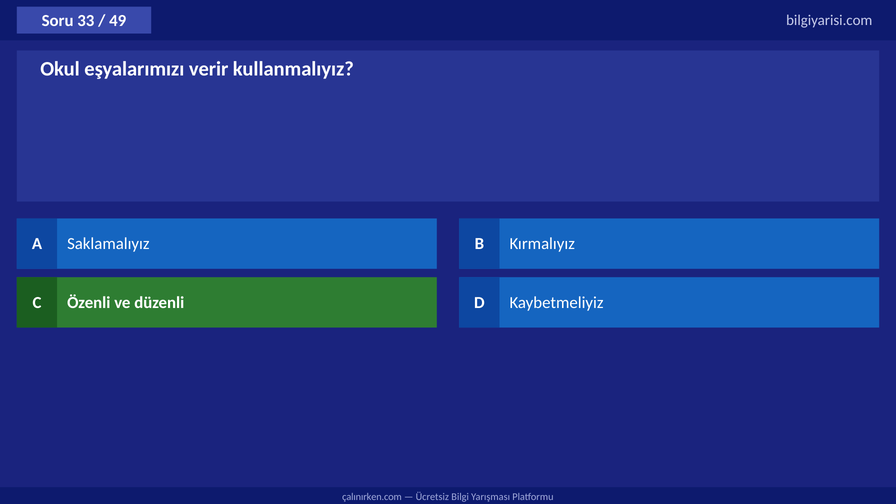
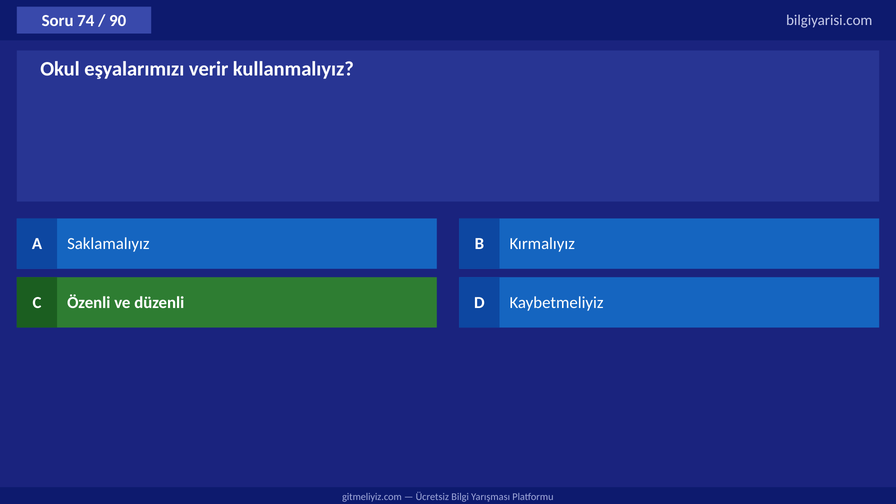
33: 33 -> 74
49: 49 -> 90
çalınırken.com: çalınırken.com -> gitmeliyiz.com
